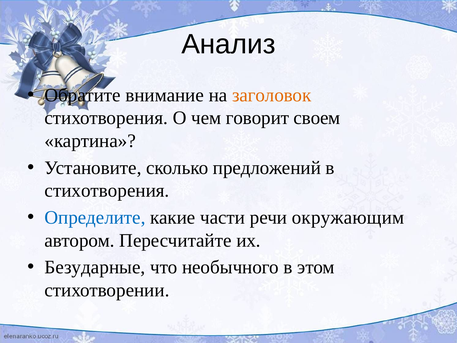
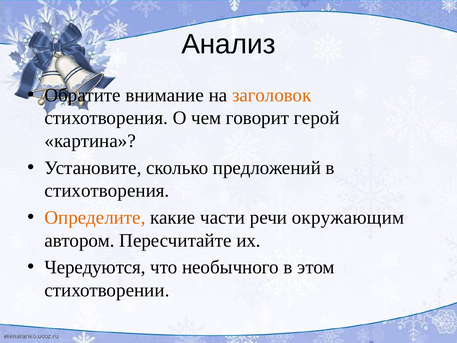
своем: своем -> герой
Определите colour: blue -> orange
Безударные: Безударные -> Чередуются
